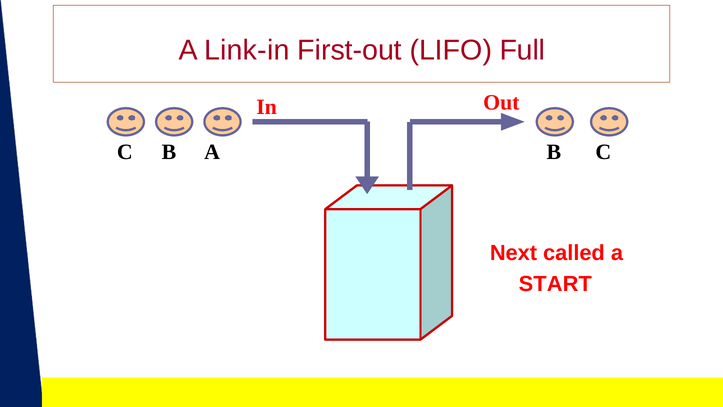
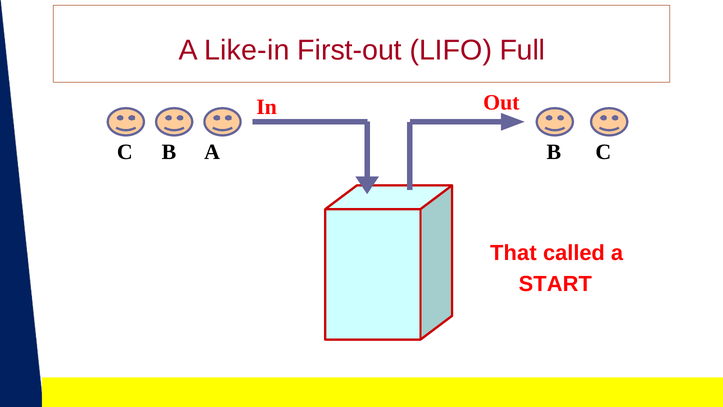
Link-in: Link-in -> Like-in
Next: Next -> That
